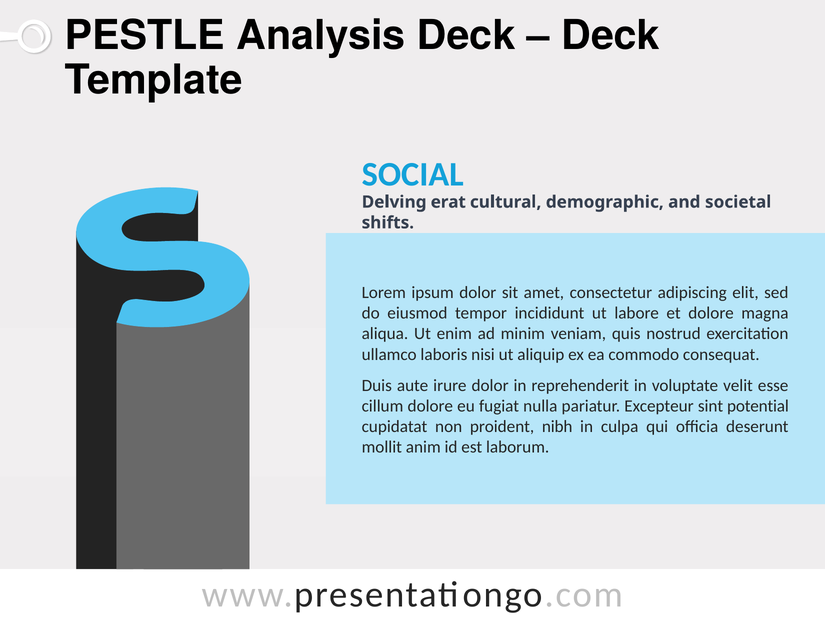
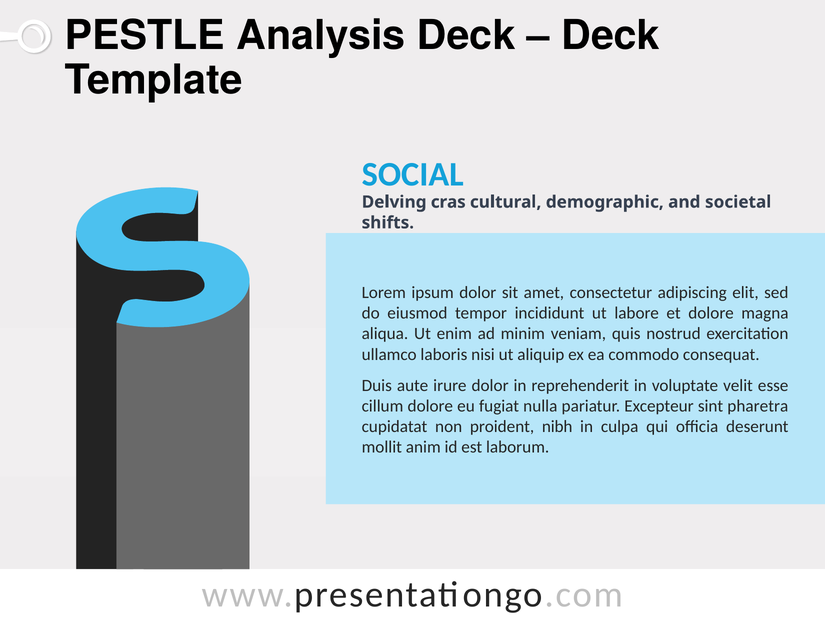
erat: erat -> cras
potential: potential -> pharetra
